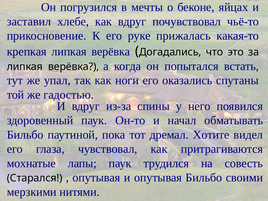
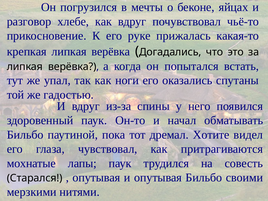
заставил: заставил -> разговор
